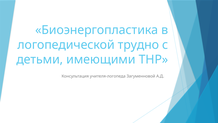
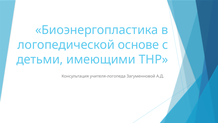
трудно: трудно -> основе
